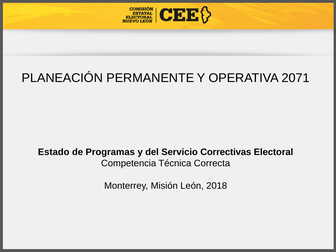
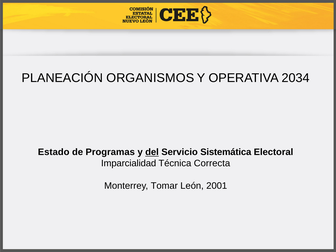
PERMANENTE: PERMANENTE -> ORGANISMOS
2071: 2071 -> 2034
del underline: none -> present
Correctivas: Correctivas -> Sistemática
Competencia: Competencia -> Imparcialidad
Misión: Misión -> Tomar
2018: 2018 -> 2001
